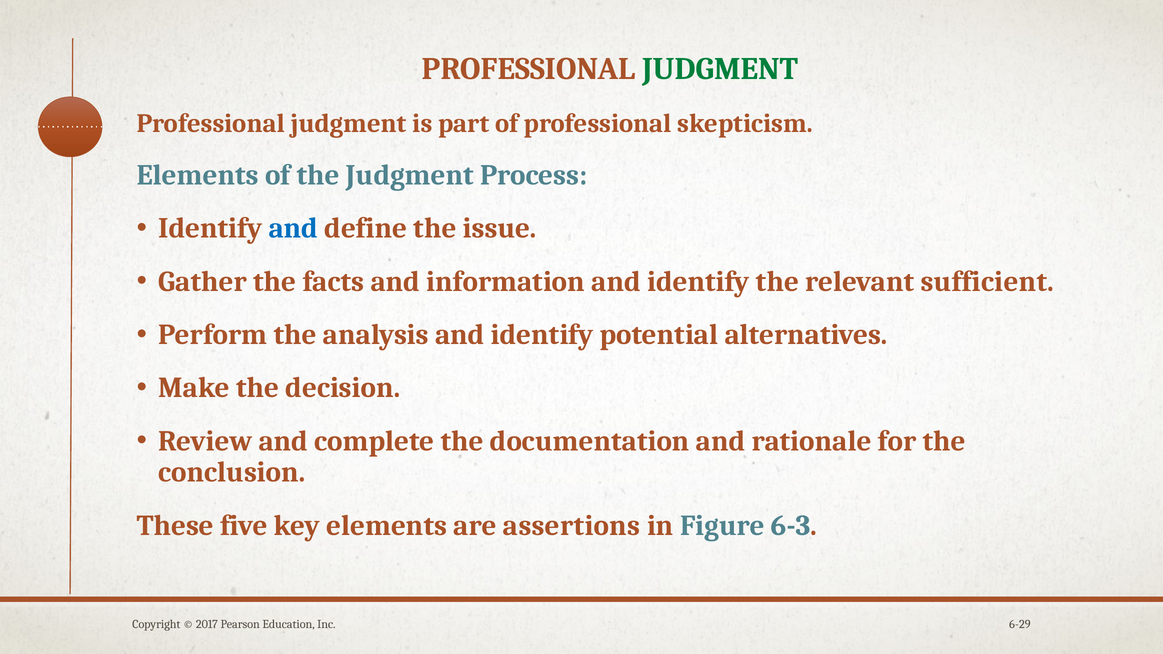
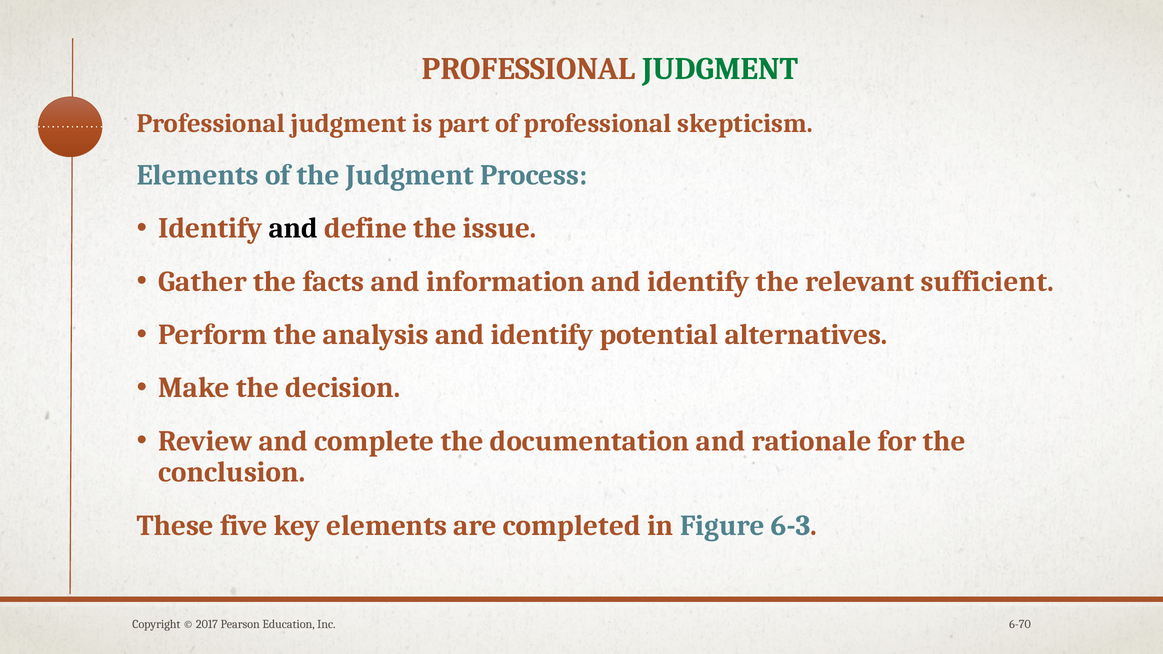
and at (293, 228) colour: blue -> black
assertions: assertions -> completed
6-29: 6-29 -> 6-70
